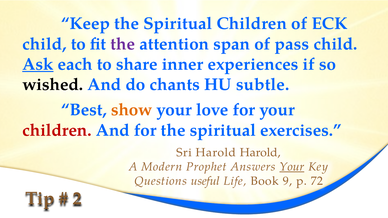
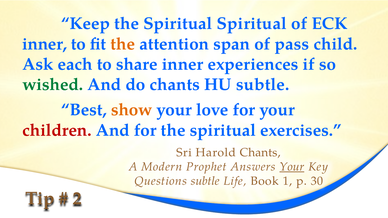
Spiritual Children: Children -> Spiritual
child at (44, 44): child -> inner
the at (123, 44) colour: purple -> orange
Ask underline: present -> none
wished colour: black -> green
Harold Harold: Harold -> Chants
Questions useful: useful -> subtle
9: 9 -> 1
72: 72 -> 30
